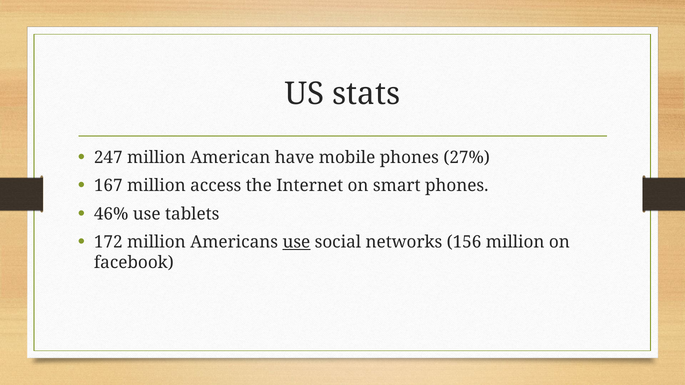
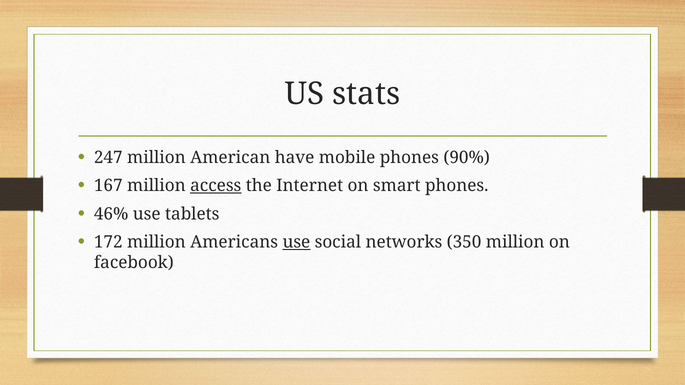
27%: 27% -> 90%
access underline: none -> present
156: 156 -> 350
